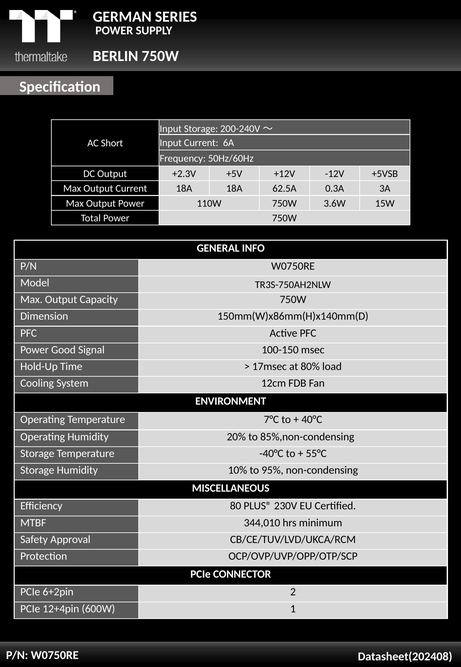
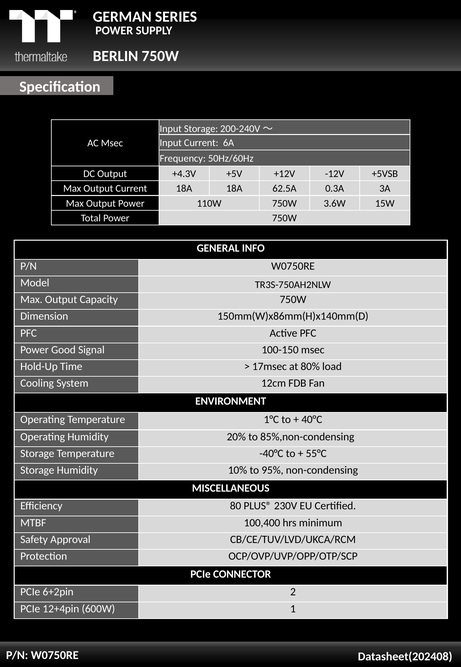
AC Short: Short -> Msec
+2.3V: +2.3V -> +4.3V
7°C: 7°C -> 1°C
344,010: 344,010 -> 100,400
